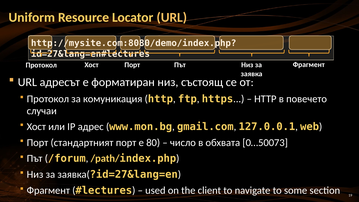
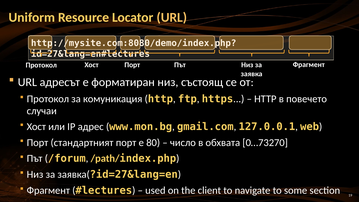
0…50073: 0…50073 -> 0…73270
